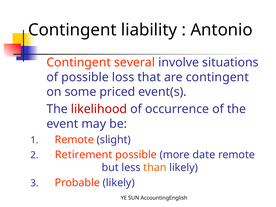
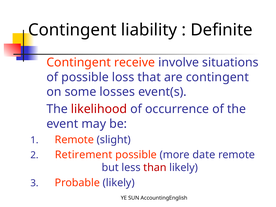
Antonio: Antonio -> Definite
several: several -> receive
priced: priced -> losses
than colour: orange -> red
